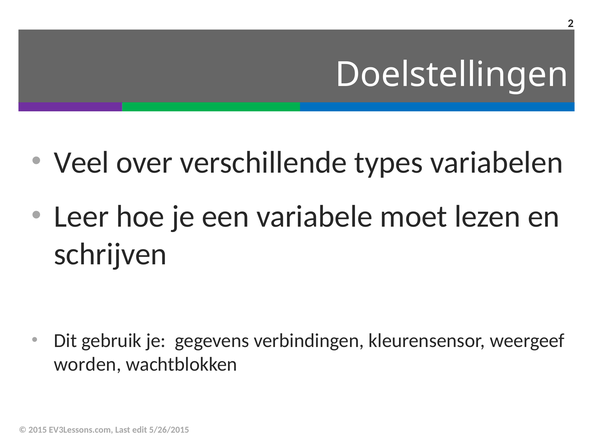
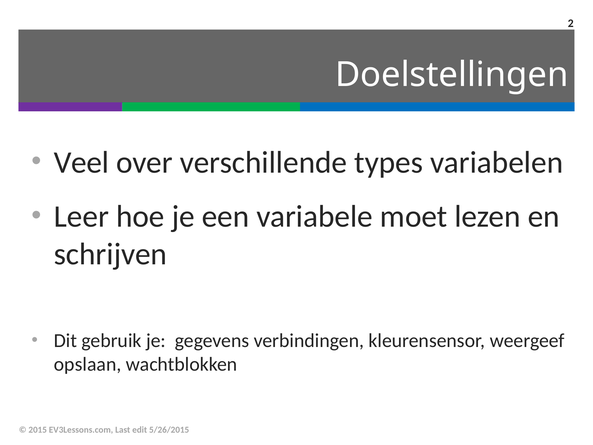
worden: worden -> opslaan
